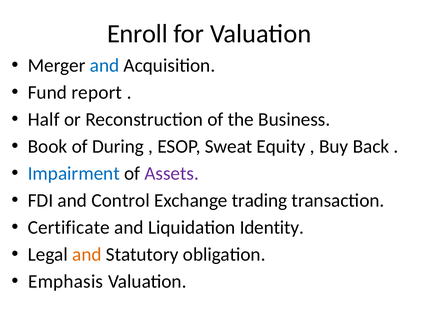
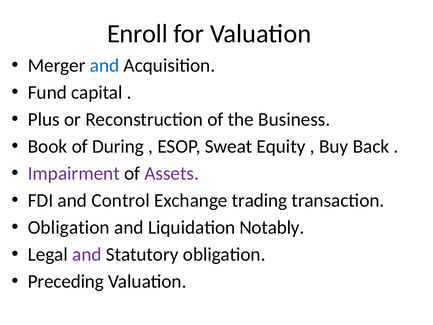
report: report -> capital
Half: Half -> Plus
Impairment colour: blue -> purple
Certificate at (69, 227): Certificate -> Obligation
Identity: Identity -> Notably
and at (87, 254) colour: orange -> purple
Emphasis: Emphasis -> Preceding
